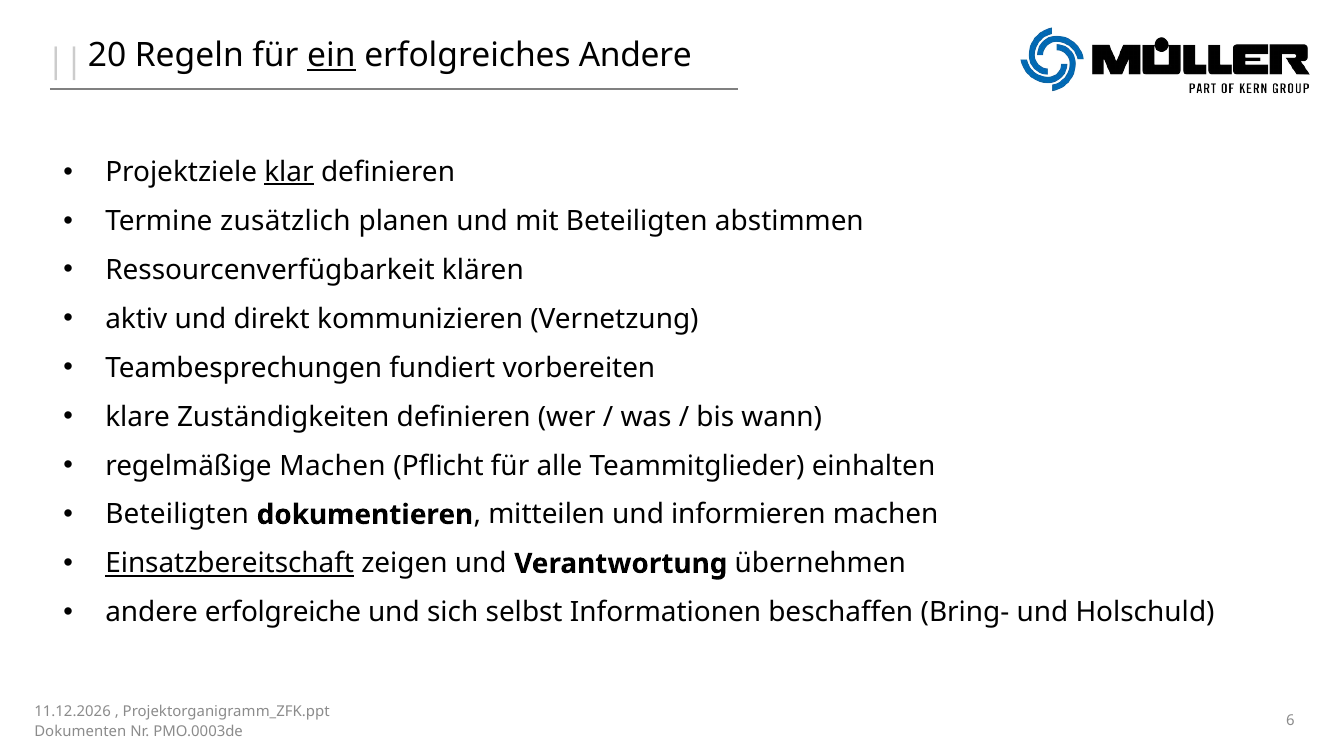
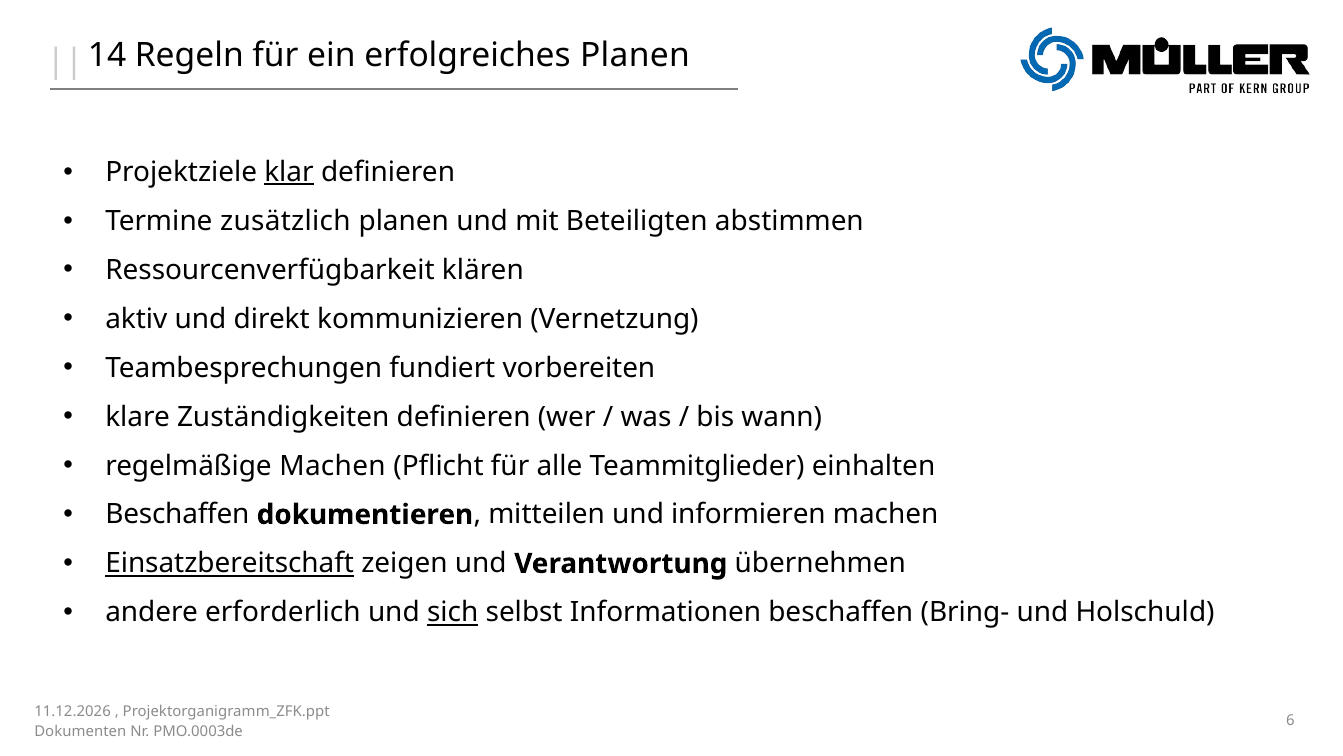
20: 20 -> 14
ein underline: present -> none
erfolgreiches Andere: Andere -> Planen
Beteiligten at (177, 514): Beteiligten -> Beschaffen
erfolgreiche: erfolgreiche -> erforderlich
sich underline: none -> present
